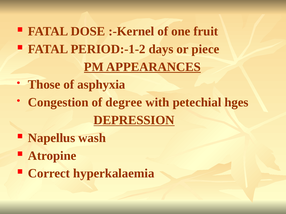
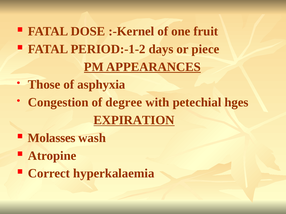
DEPRESSION: DEPRESSION -> EXPIRATION
Napellus: Napellus -> Molasses
